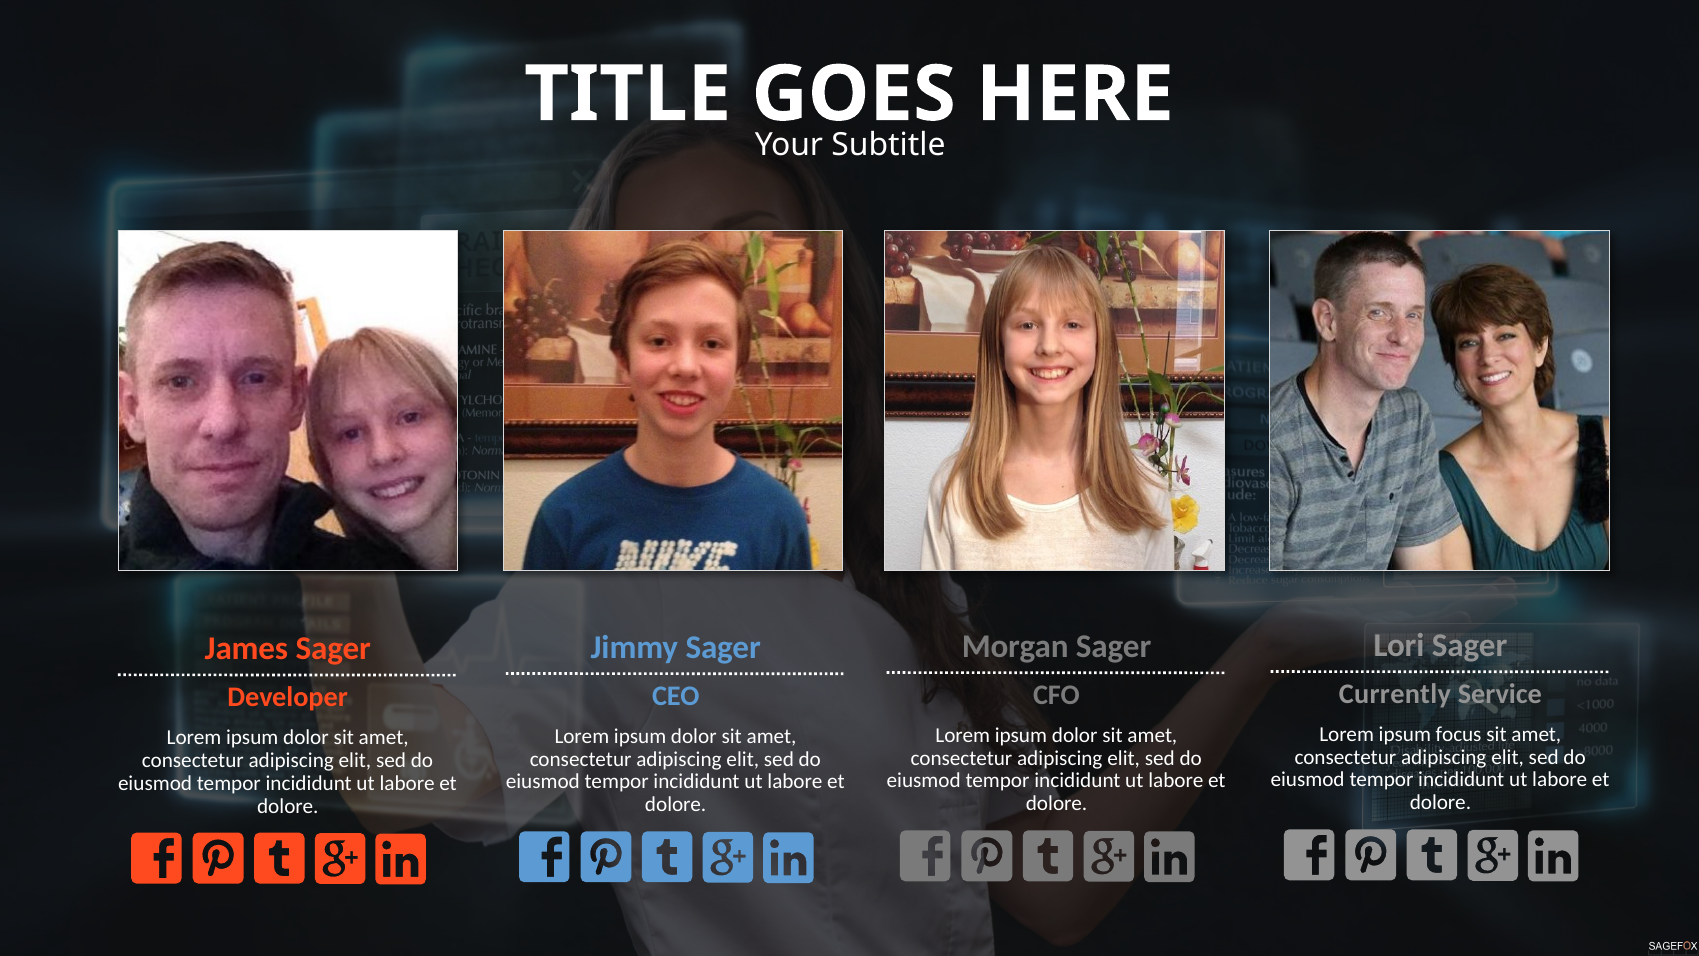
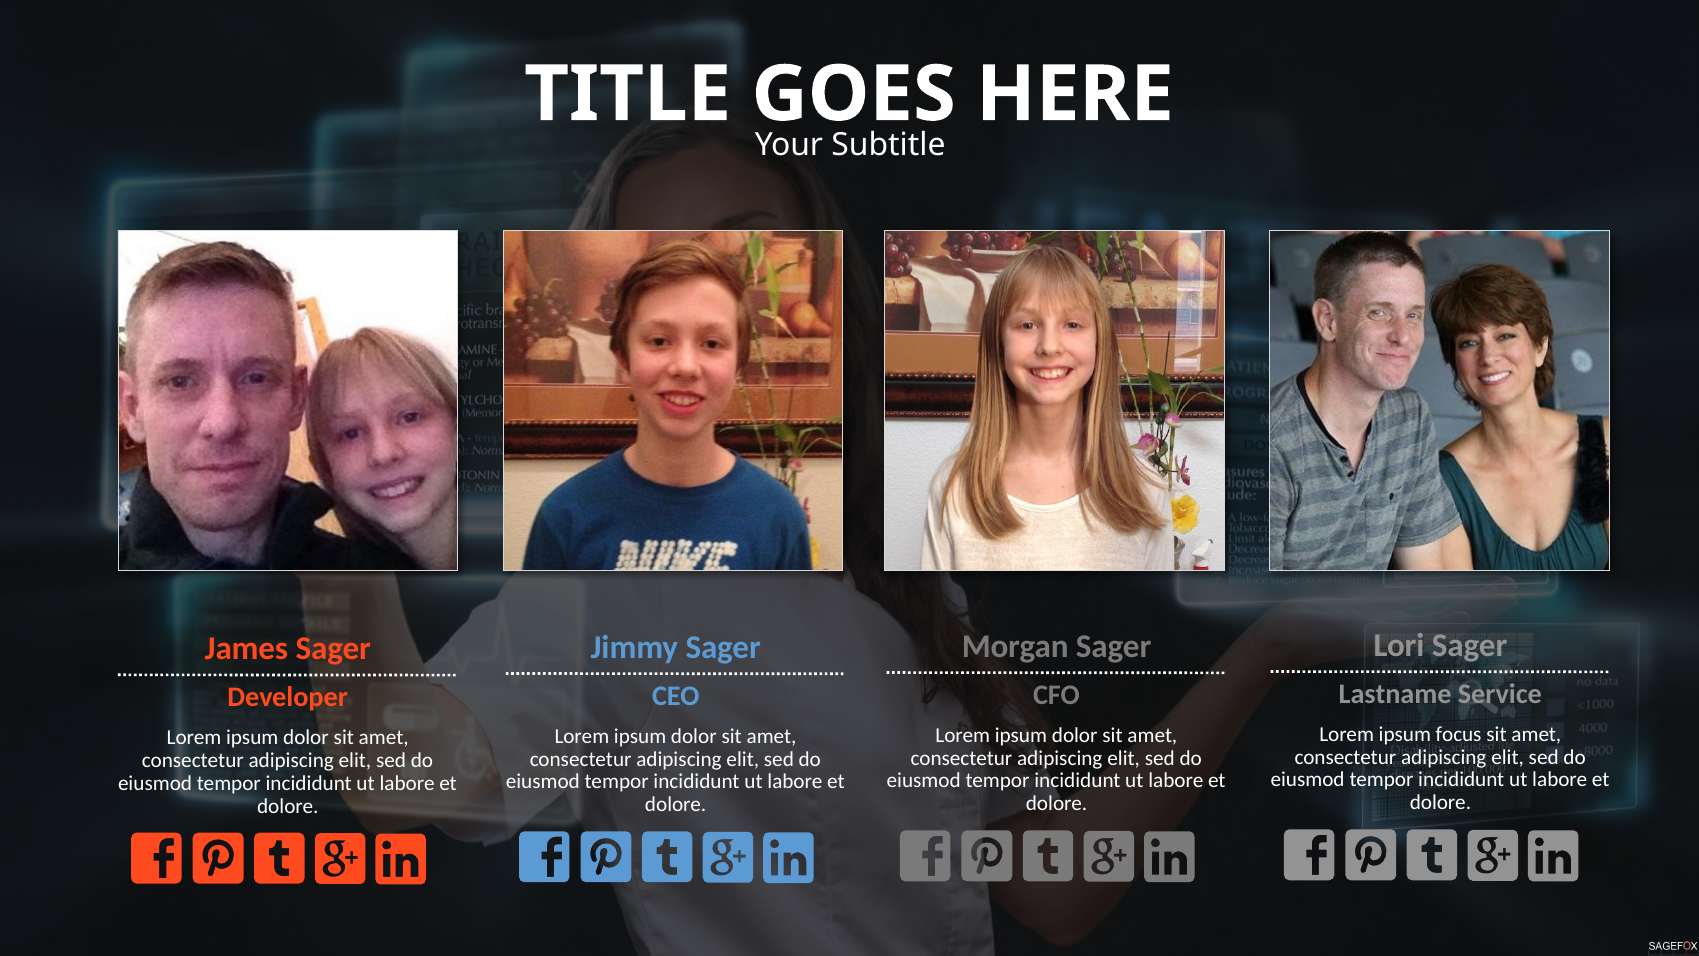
Currently: Currently -> Lastname
